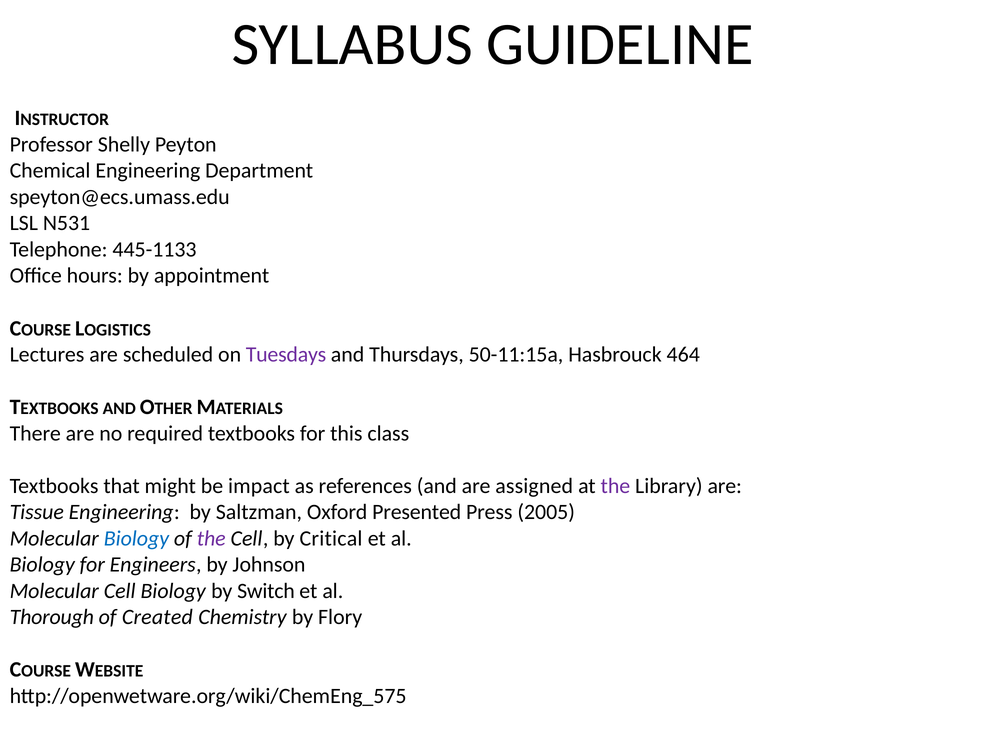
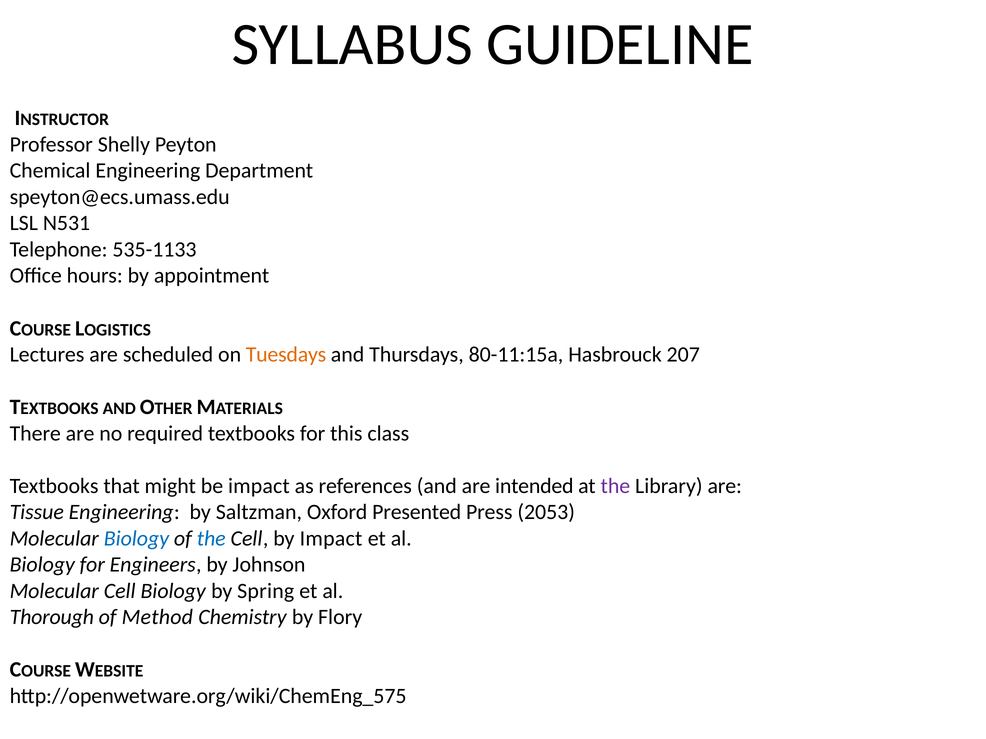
445-1133: 445-1133 -> 535-1133
Tuesdays colour: purple -> orange
50-11:15a: 50-11:15a -> 80-11:15a
464: 464 -> 207
assigned: assigned -> intended
2005: 2005 -> 2053
the at (211, 539) colour: purple -> blue
by Critical: Critical -> Impact
Switch: Switch -> Spring
Created: Created -> Method
